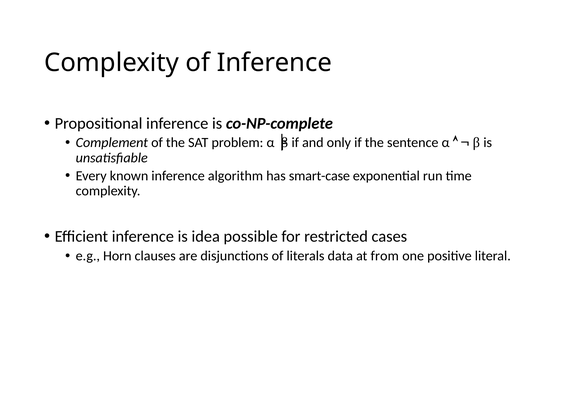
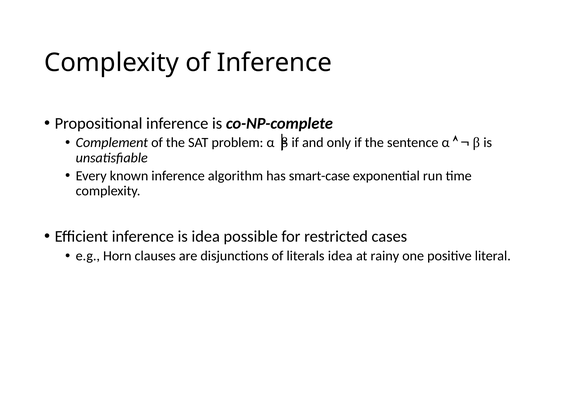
literals data: data -> idea
from: from -> rainy
